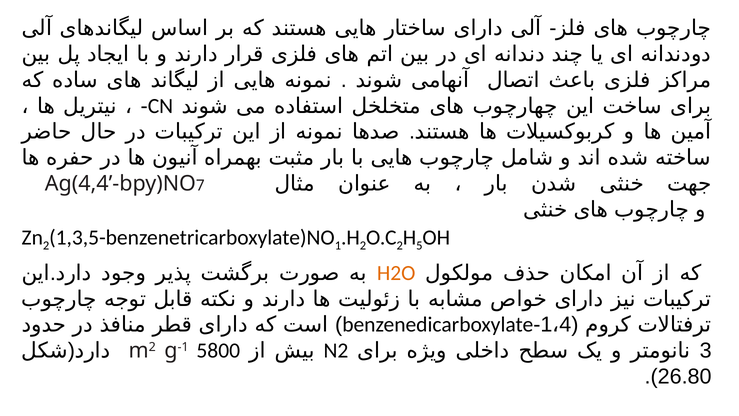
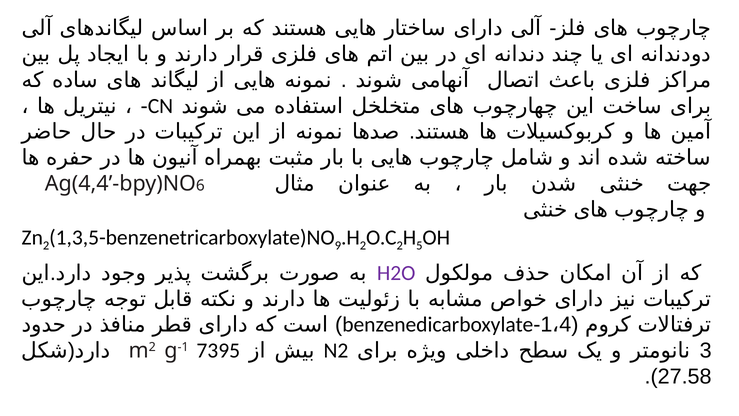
7: 7 -> 6
1 at (338, 246): 1 -> 9
H2O colour: orange -> purple
5800: 5800 -> 7395
26.80: 26.80 -> 27.58
